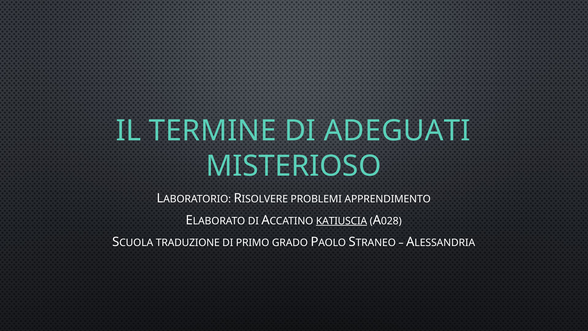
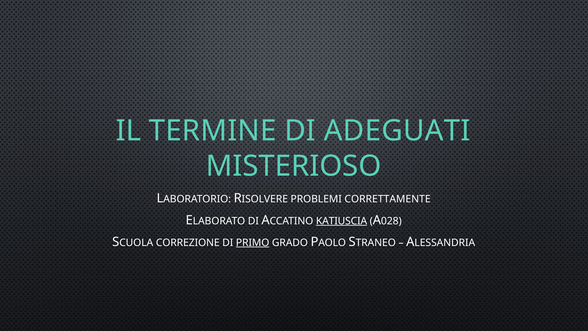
APPRENDIMENTO: APPRENDIMENTO -> CORRETTAMENTE
TRADUZIONE: TRADUZIONE -> CORREZIONE
PRIMO underline: none -> present
